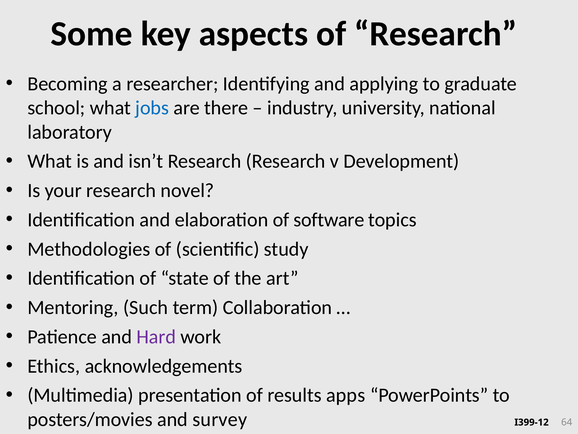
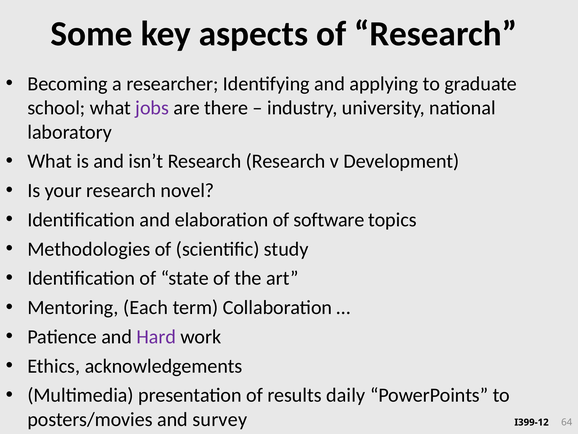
jobs colour: blue -> purple
Such: Such -> Each
apps: apps -> daily
